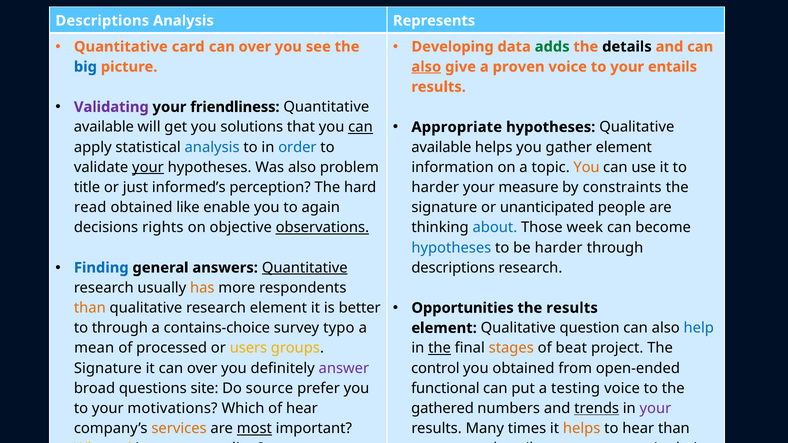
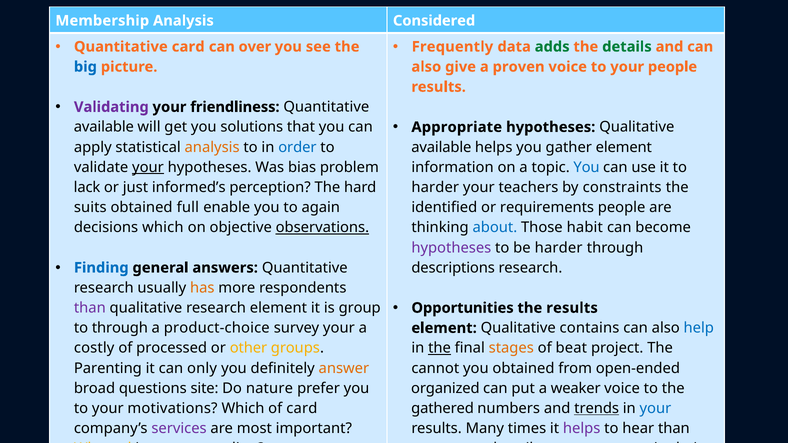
Descriptions at (102, 21): Descriptions -> Membership
Represents: Represents -> Considered
Developing: Developing -> Frequently
details colour: black -> green
also at (426, 67) underline: present -> none
your entails: entails -> people
can at (361, 127) underline: present -> none
analysis at (212, 147) colour: blue -> orange
Was also: also -> bias
You at (587, 167) colour: orange -> blue
title: title -> lack
measure: measure -> teachers
read: read -> suits
like: like -> full
signature at (444, 208): signature -> identified
unanticipated: unanticipated -> requirements
decisions rights: rights -> which
week: week -> habit
hypotheses at (451, 248) colour: blue -> purple
Quantitative at (305, 268) underline: present -> none
than at (90, 308) colour: orange -> purple
better: better -> group
contains-choice: contains-choice -> product-choice
survey typo: typo -> your
question: question -> contains
mean: mean -> costly
users: users -> other
Signature at (108, 369): Signature -> Parenting
it can over: over -> only
answer colour: purple -> orange
control: control -> cannot
source: source -> nature
functional: functional -> organized
testing: testing -> weaker
of hear: hear -> card
your at (655, 409) colour: purple -> blue
services colour: orange -> purple
most at (254, 429) underline: present -> none
helps at (582, 429) colour: orange -> purple
